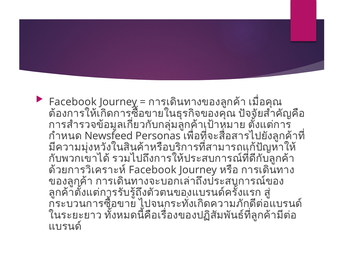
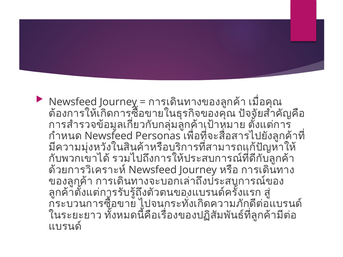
Facebook at (73, 102): Facebook -> Newsfeed
Facebook at (153, 170): Facebook -> Newsfeed
